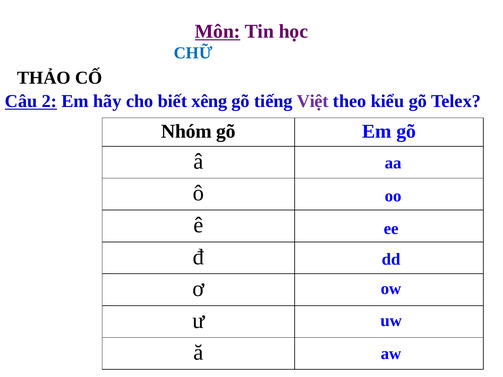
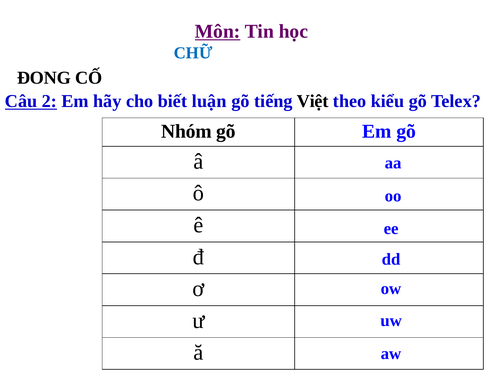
THẢO: THẢO -> ĐONG
xêng: xêng -> luận
Việt colour: purple -> black
